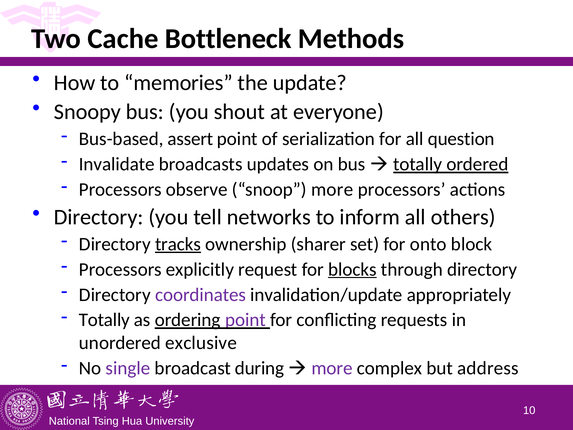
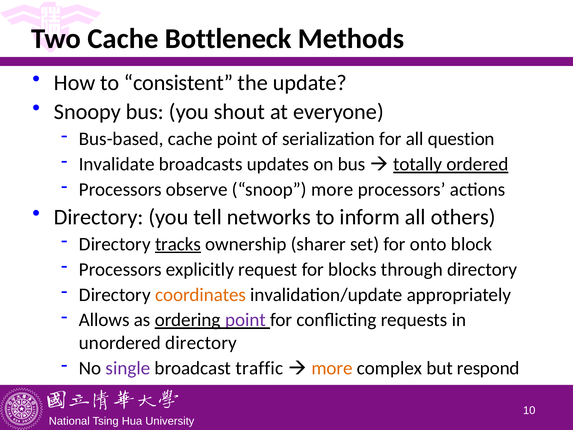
memories: memories -> consistent
Bus-based assert: assert -> cache
blocks underline: present -> none
coordinates colour: purple -> orange
Totally at (104, 320): Totally -> Allows
unordered exclusive: exclusive -> directory
during: during -> traffic
more at (332, 368) colour: purple -> orange
address: address -> respond
